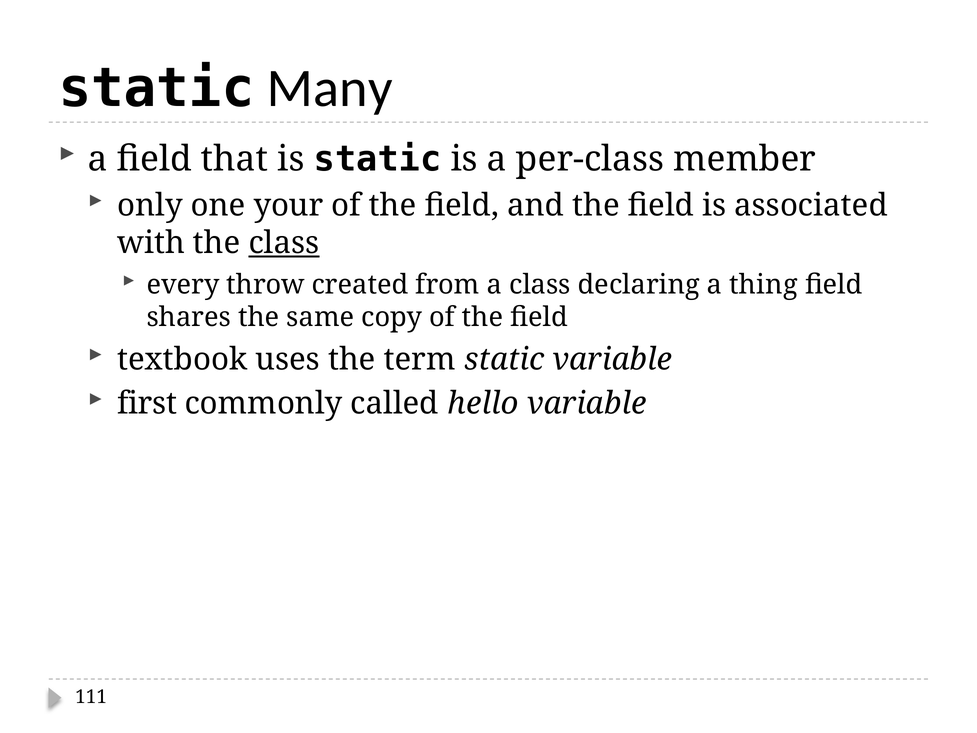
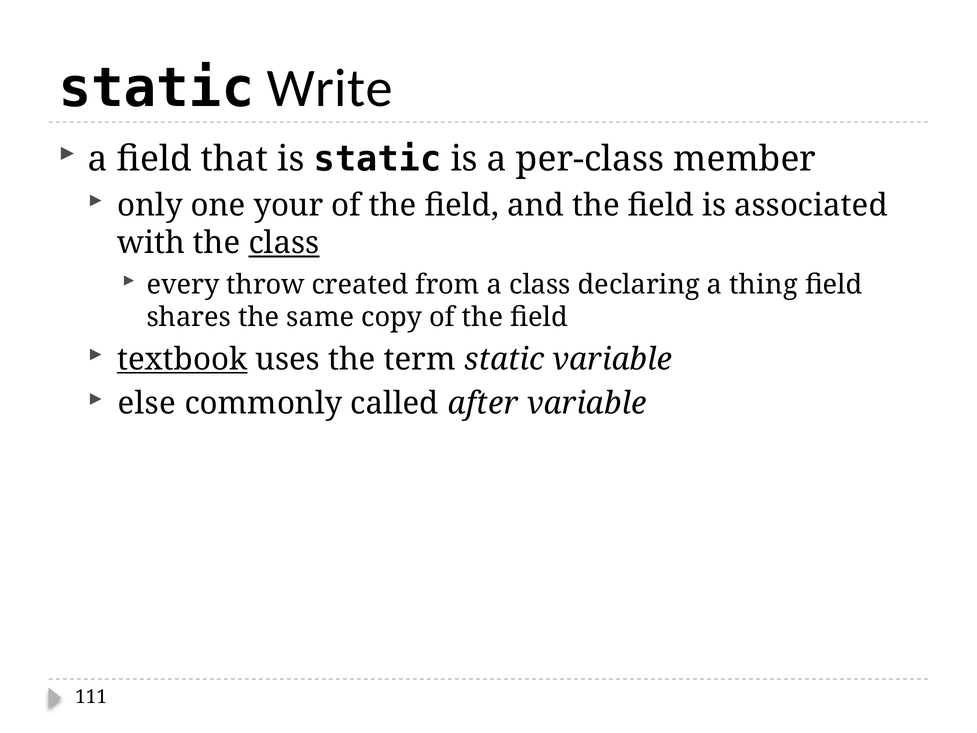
Many: Many -> Write
textbook underline: none -> present
first: first -> else
hello: hello -> after
